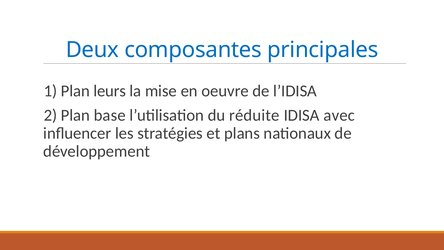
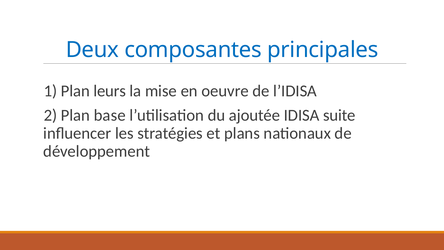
réduite: réduite -> ajoutée
avec: avec -> suite
